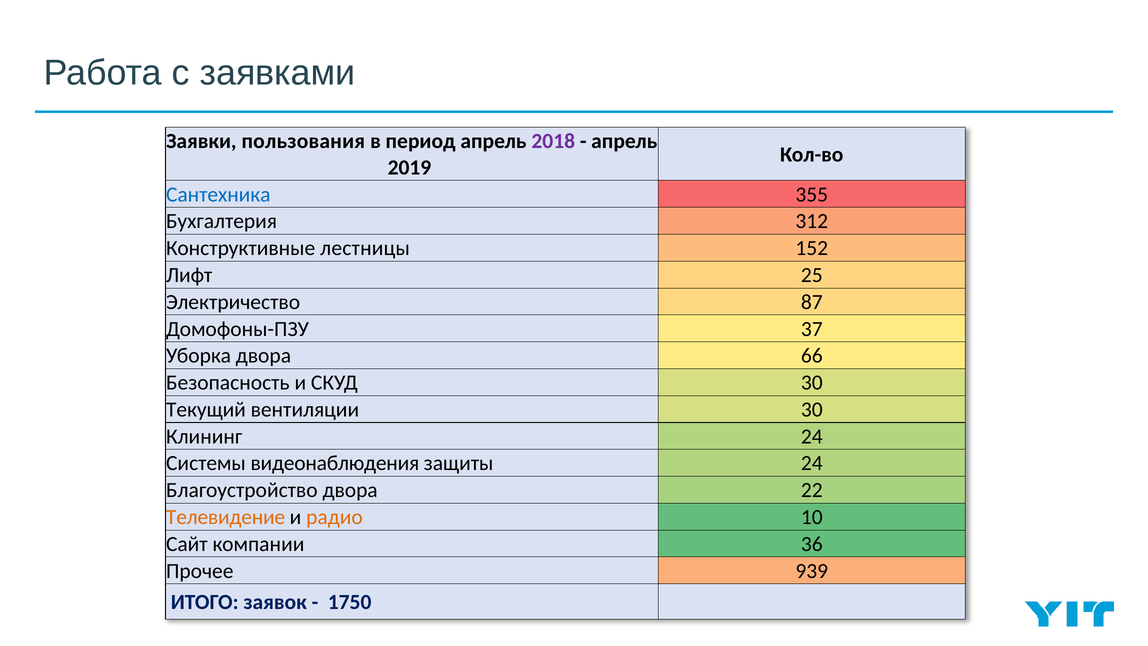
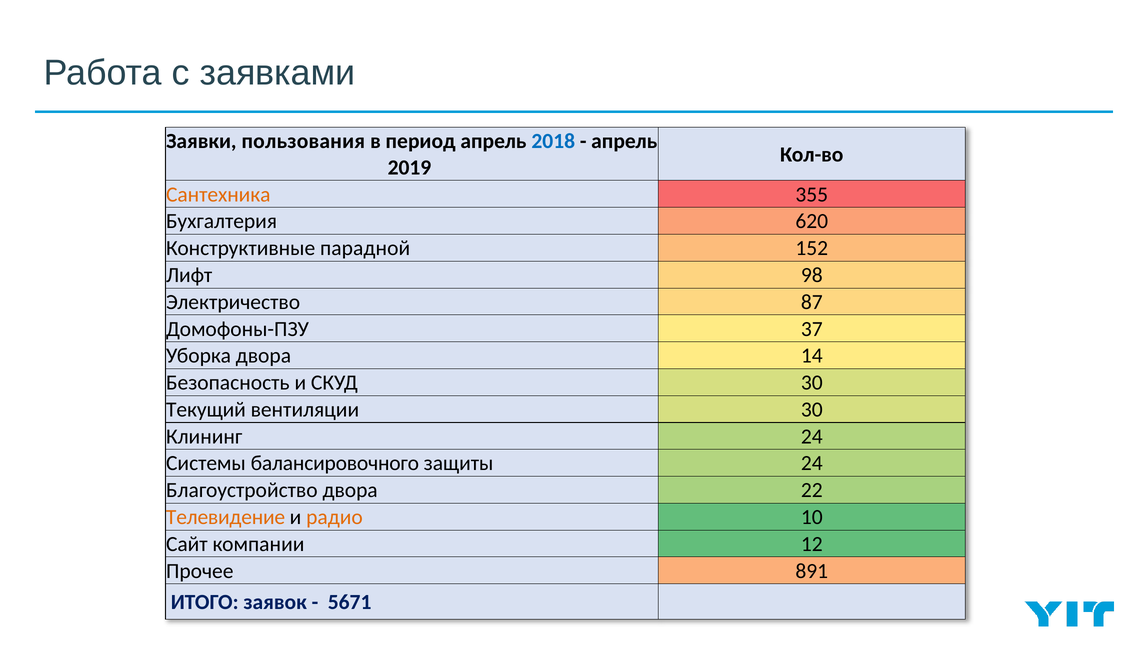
2018 colour: purple -> blue
Сантехника colour: blue -> orange
312: 312 -> 620
лестницы: лестницы -> парадной
25: 25 -> 98
66: 66 -> 14
видеонаблюдения: видеонаблюдения -> балансировочного
36: 36 -> 12
939: 939 -> 891
1750: 1750 -> 5671
